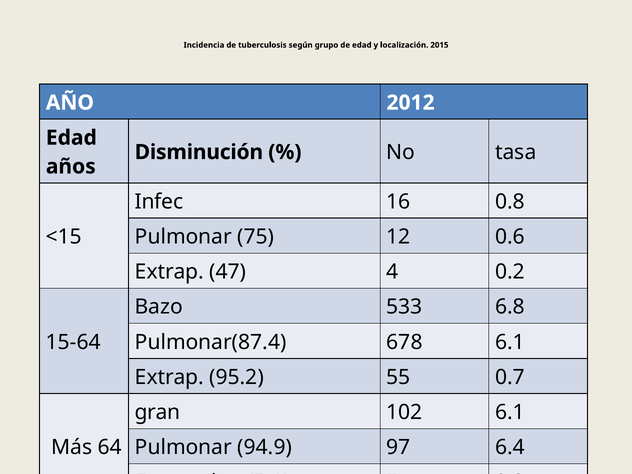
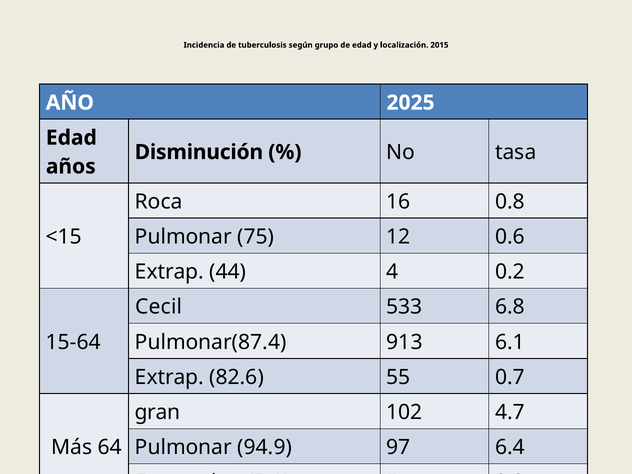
2012: 2012 -> 2025
Infec: Infec -> Roca
47: 47 -> 44
Bazo: Bazo -> Cecil
678: 678 -> 913
95.2: 95.2 -> 82.6
102 6.1: 6.1 -> 4.7
